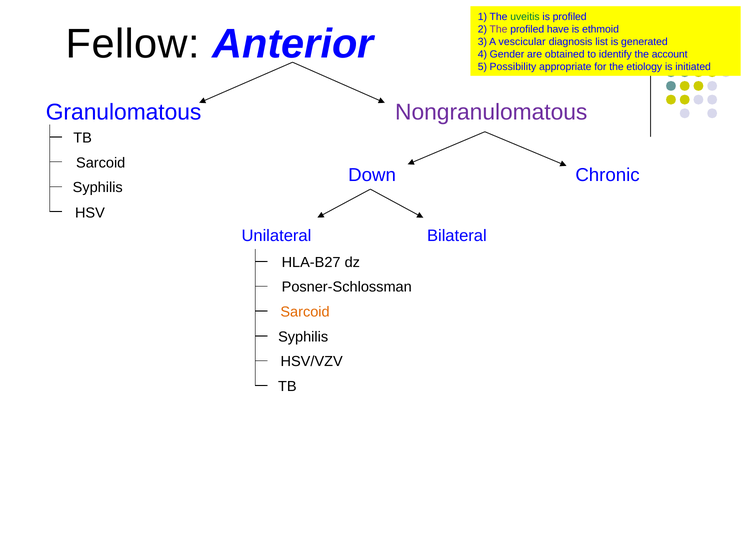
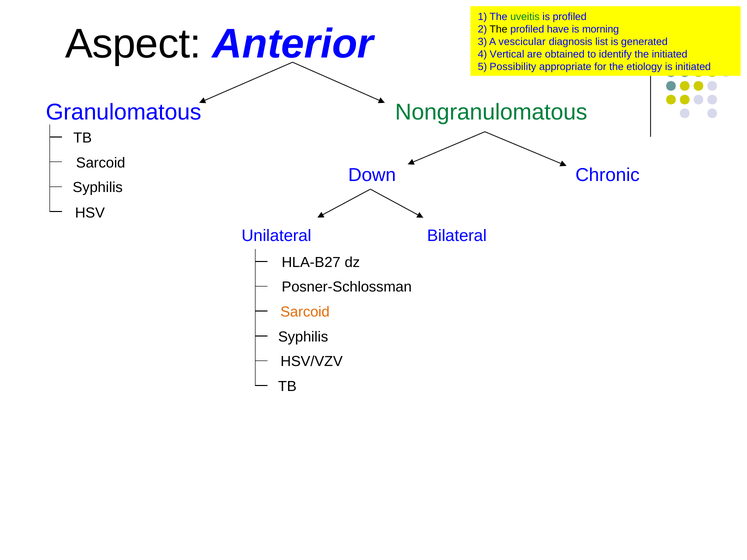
The at (499, 29) colour: purple -> black
ethmoid: ethmoid -> morning
Fellow: Fellow -> Aspect
Gender: Gender -> Vertical
the account: account -> initiated
Nongranulomatous colour: purple -> green
